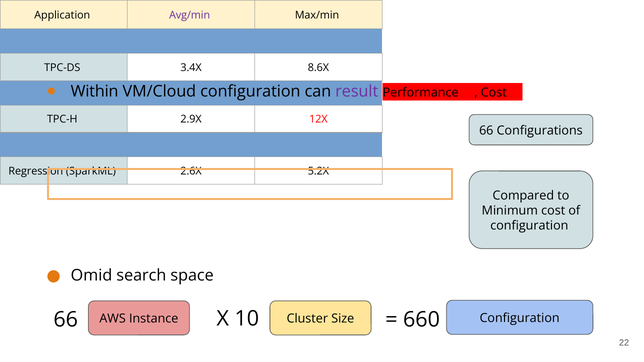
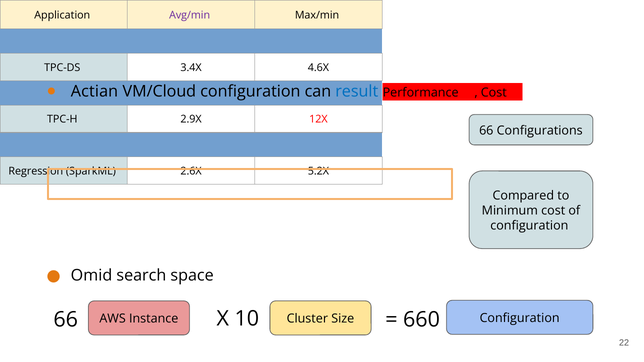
8.6X: 8.6X -> 4.6X
Within: Within -> Actian
result colour: purple -> blue
